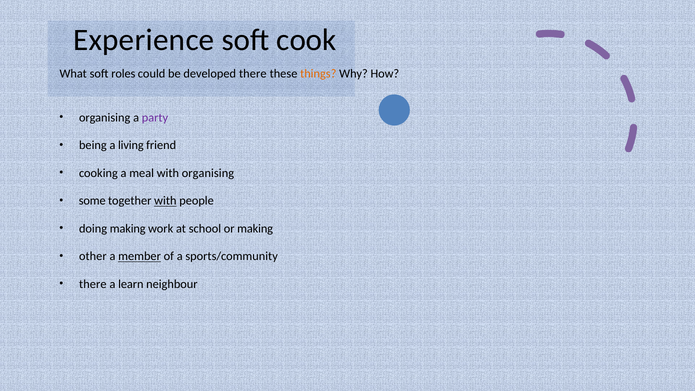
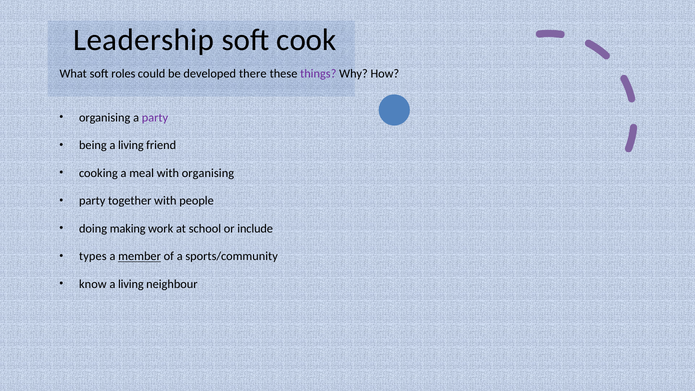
Experience: Experience -> Leadership
things colour: orange -> purple
some at (92, 201): some -> party
with at (165, 201) underline: present -> none
or making: making -> include
other: other -> types
there at (93, 284): there -> know
learn at (131, 284): learn -> living
